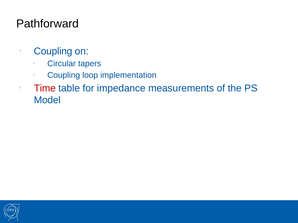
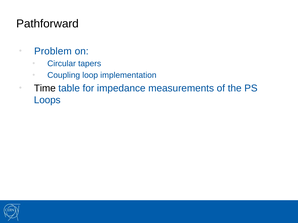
Coupling at (53, 51): Coupling -> Problem
Time colour: red -> black
Model: Model -> Loops
